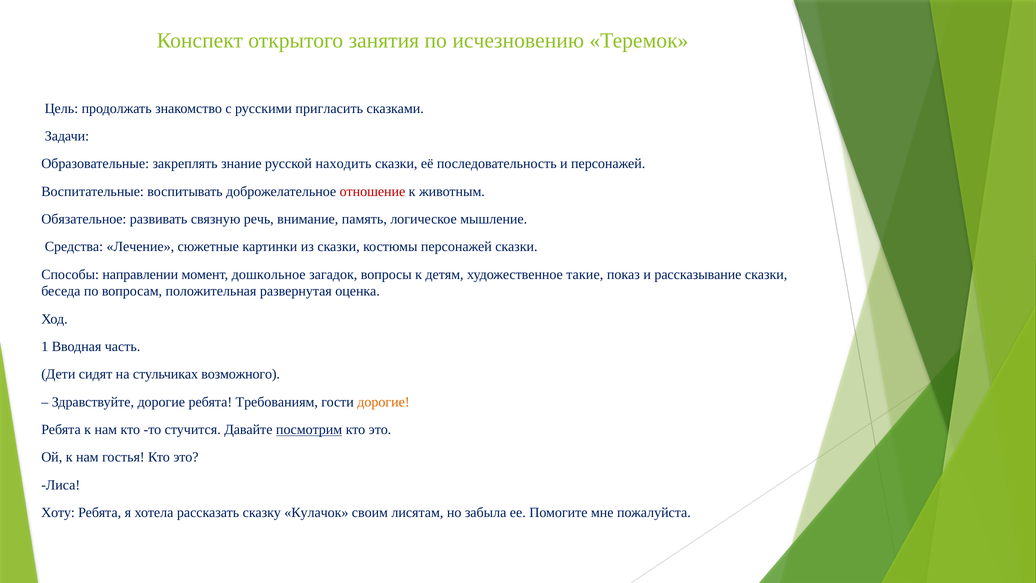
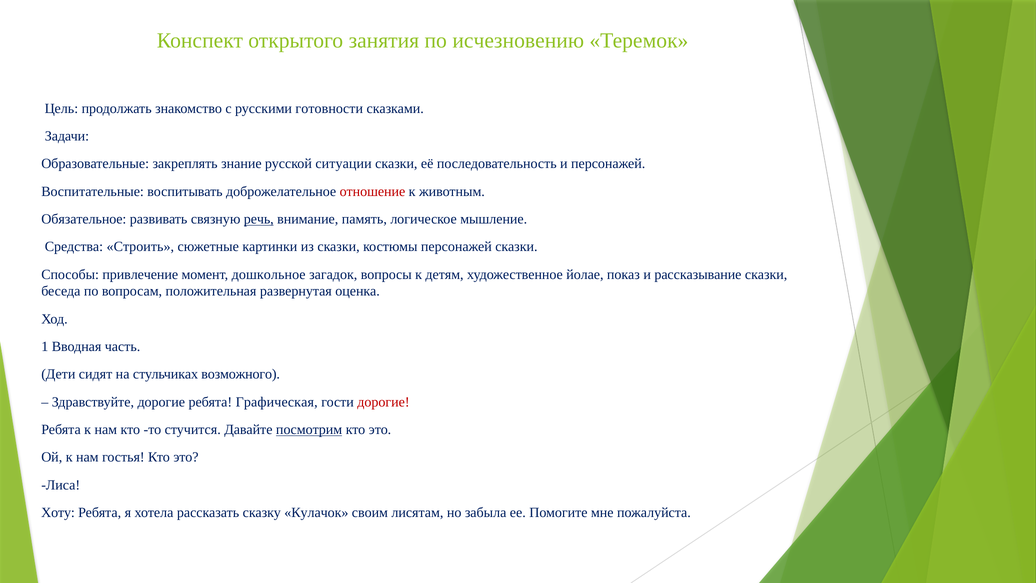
пригласить: пригласить -> готовности
находить: находить -> ситуации
речь underline: none -> present
Лечение: Лечение -> Строить
направлении: направлении -> привлечение
такие: такие -> йолае
Требованиям: Требованиям -> Графическая
дорогие at (383, 402) colour: orange -> red
